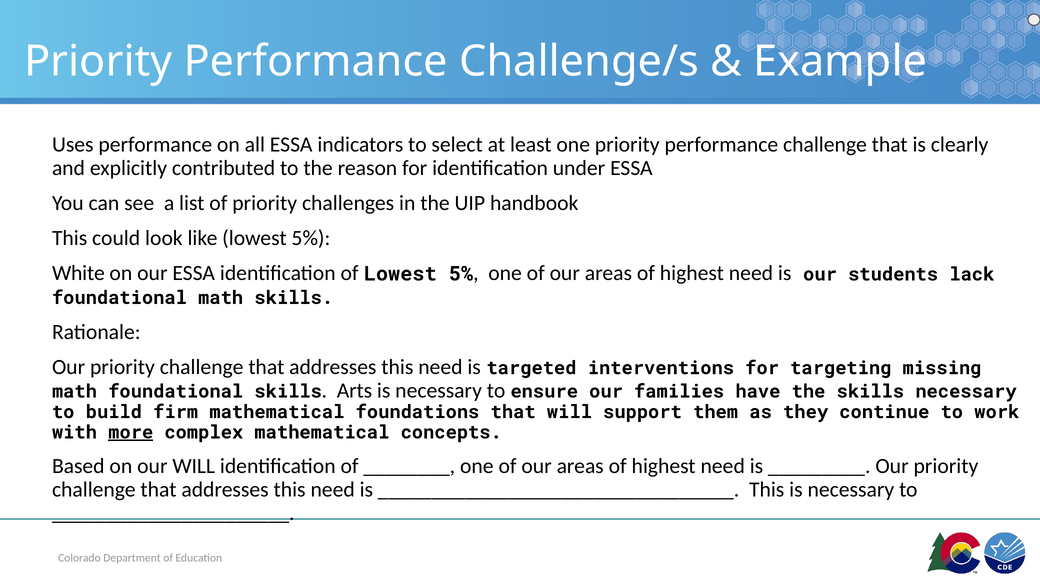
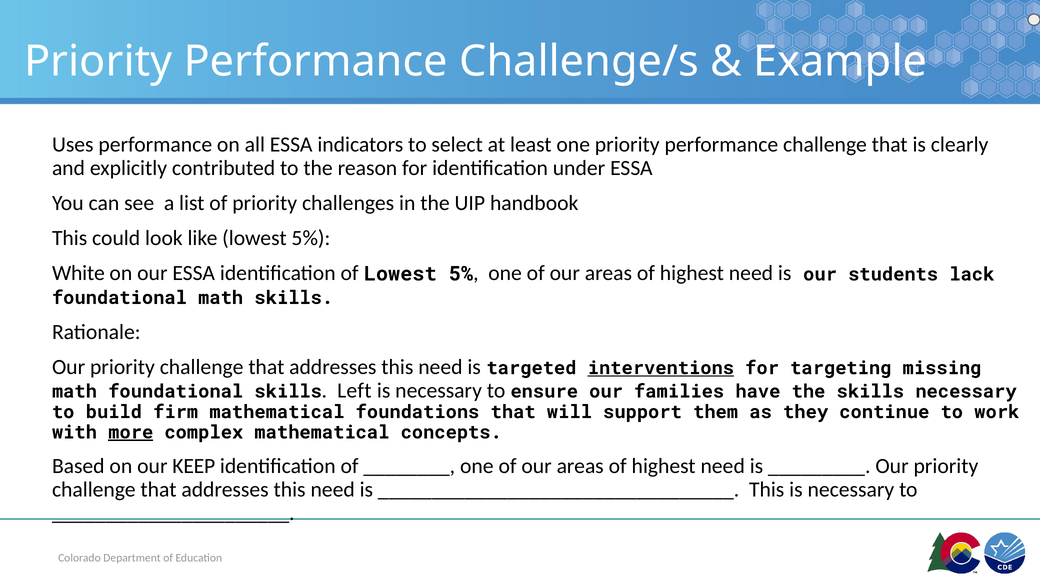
interventions underline: none -> present
Arts: Arts -> Left
our WILL: WILL -> KEEP
